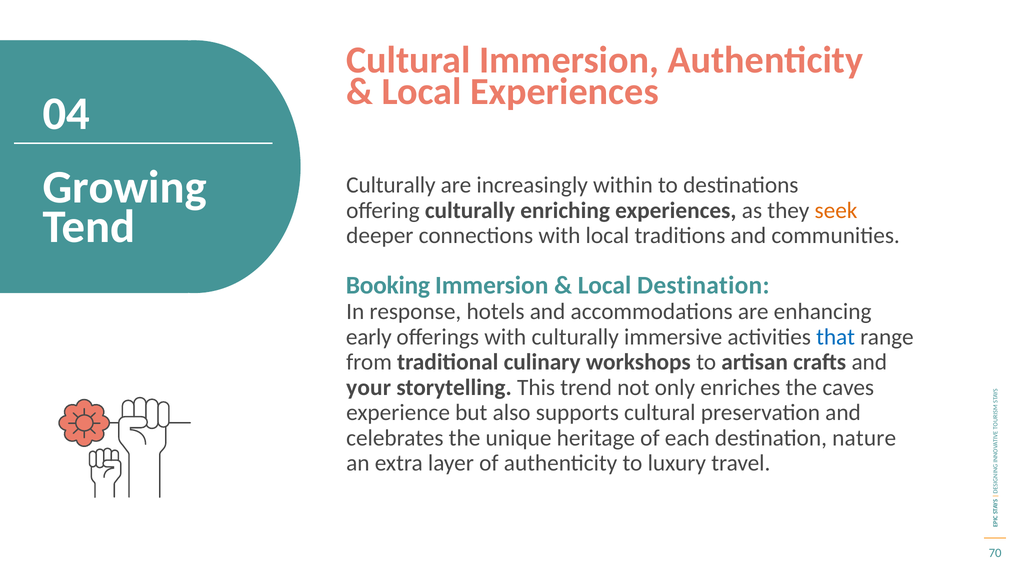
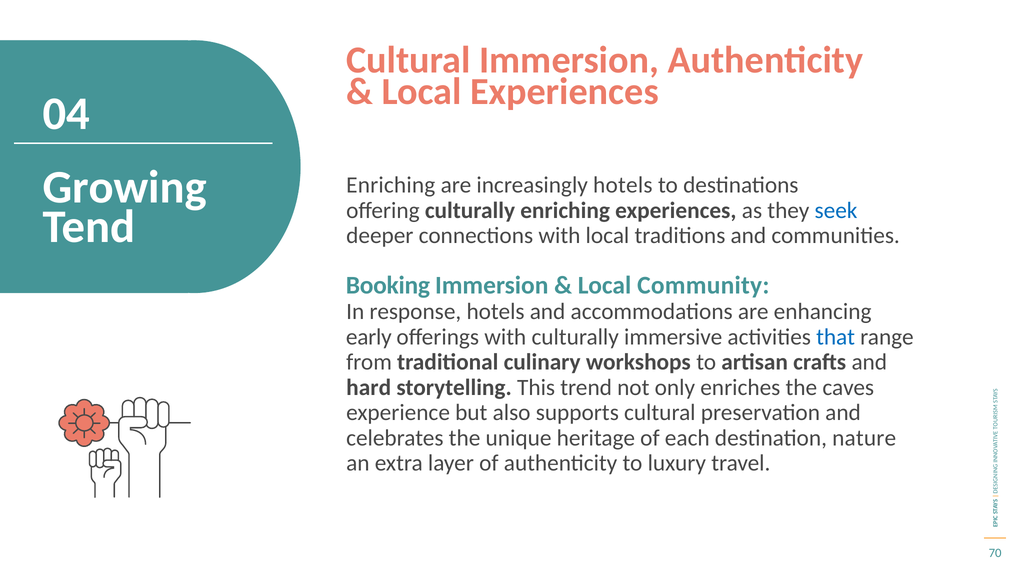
Culturally at (391, 185): Culturally -> Enriching
increasingly within: within -> hotels
seek colour: orange -> blue
Local Destination: Destination -> Community
your: your -> hard
